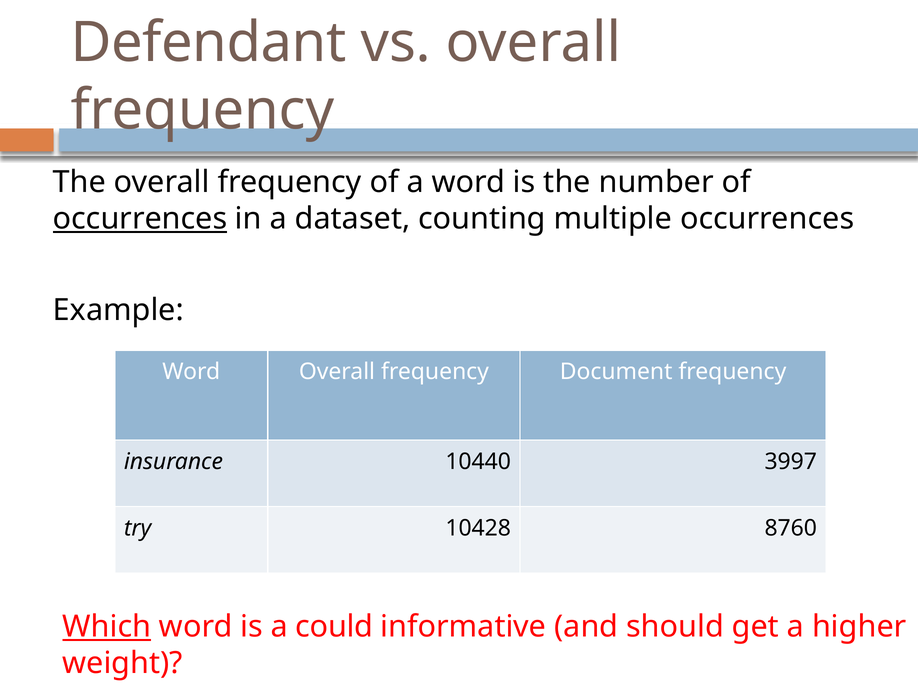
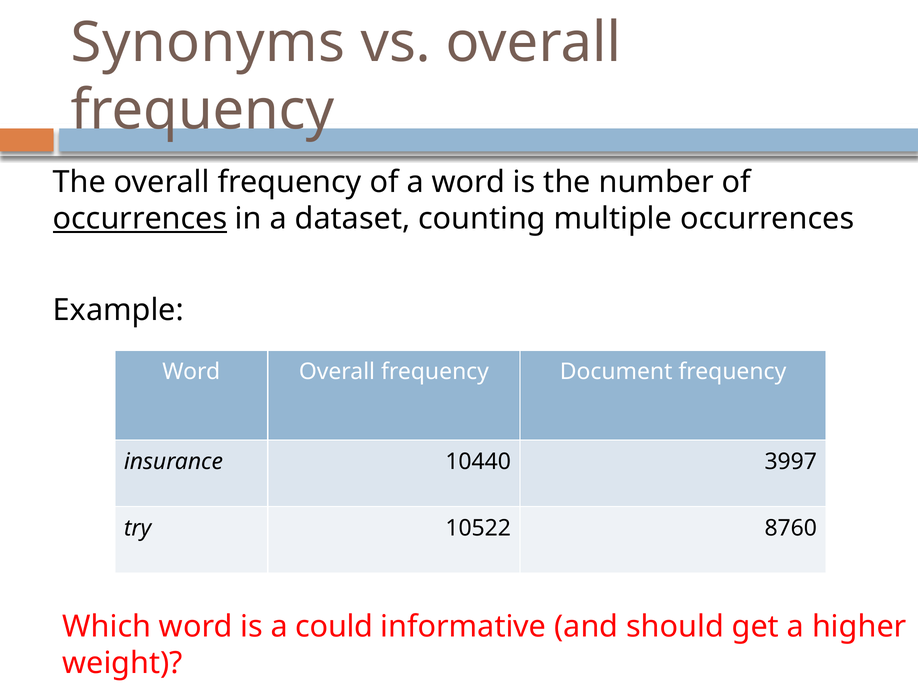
Defendant: Defendant -> Synonyms
10428: 10428 -> 10522
Which underline: present -> none
